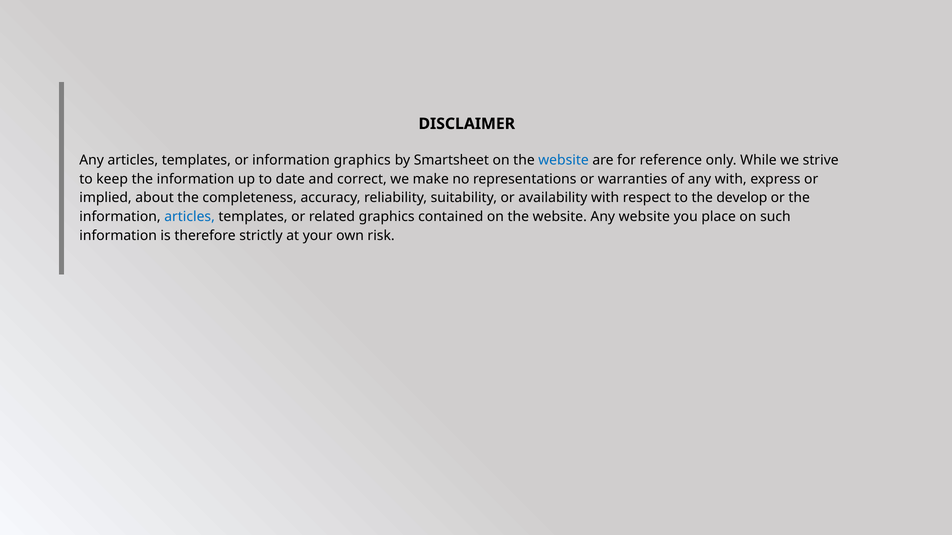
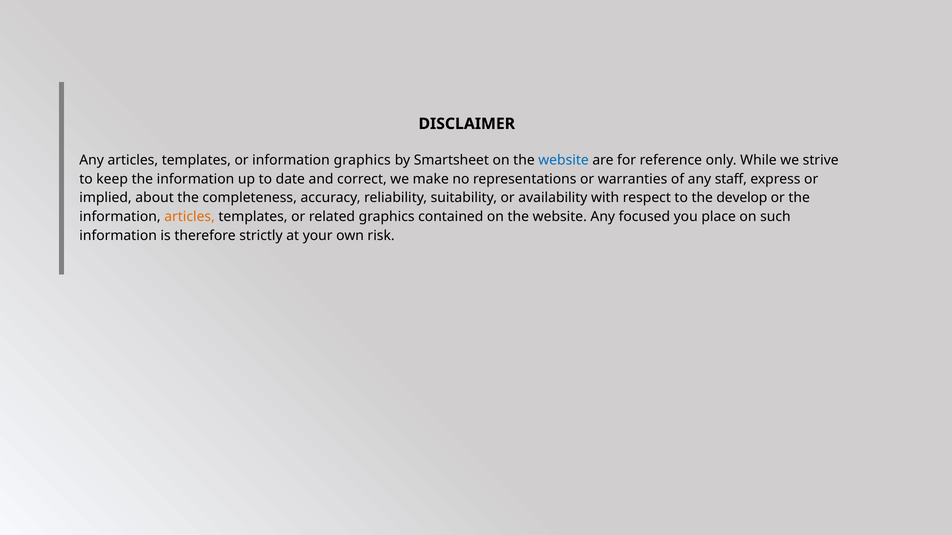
any with: with -> staff
articles at (190, 217) colour: blue -> orange
Any website: website -> focused
